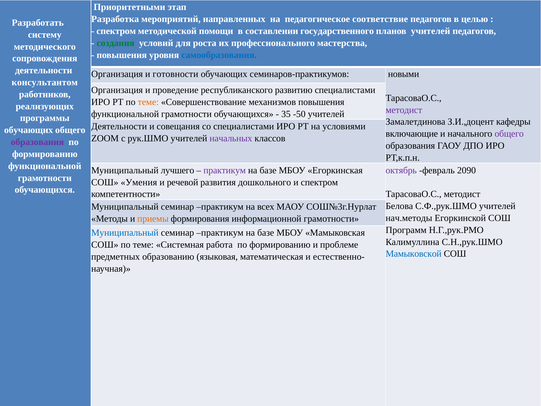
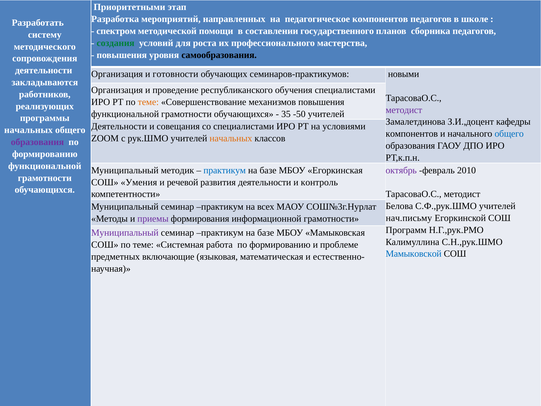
педагогическое соответствие: соответствие -> компонентов
в целью: целью -> школе
планов учителей: учителей -> сборника
самообразования colour: blue -> black
консультантом: консультантом -> закладываются
развитию: развитию -> обучения
обучающих at (29, 130): обучающих -> начальных
включающие at (412, 134): включающие -> компонентов
общего at (509, 134) colour: purple -> blue
начальных at (231, 138) colour: purple -> orange
лучшего: лучшего -> методик
практикум at (225, 170) colour: purple -> blue
2090: 2090 -> 2010
развития дошкольного: дошкольного -> деятельности
и спектром: спектром -> контроль
нач.методы: нач.методы -> нач.письму
приемы at (153, 219) colour: orange -> purple
Муниципальный at (125, 233) colour: blue -> purple
образованию: образованию -> включающие
